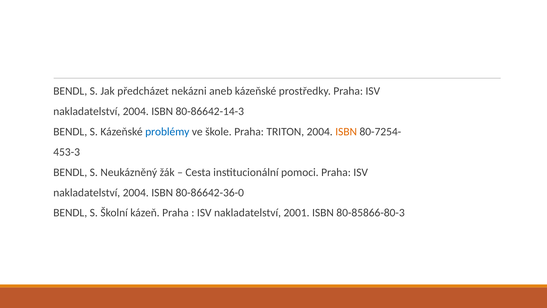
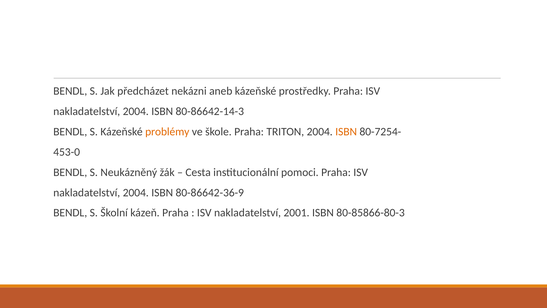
problémy colour: blue -> orange
453-3: 453-3 -> 453-0
80-86642-36-0: 80-86642-36-0 -> 80-86642-36-9
